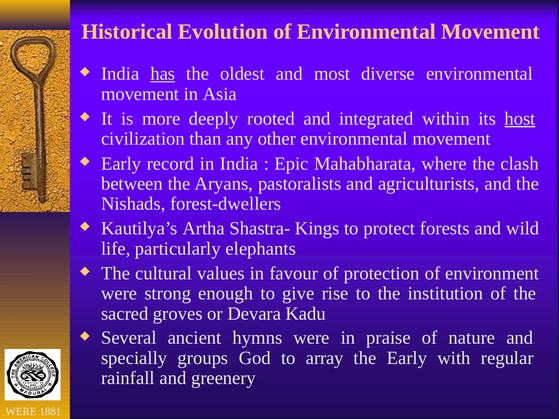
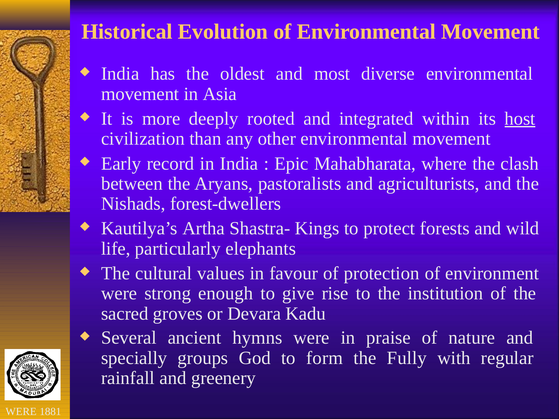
has underline: present -> none
array: array -> form
the Early: Early -> Fully
